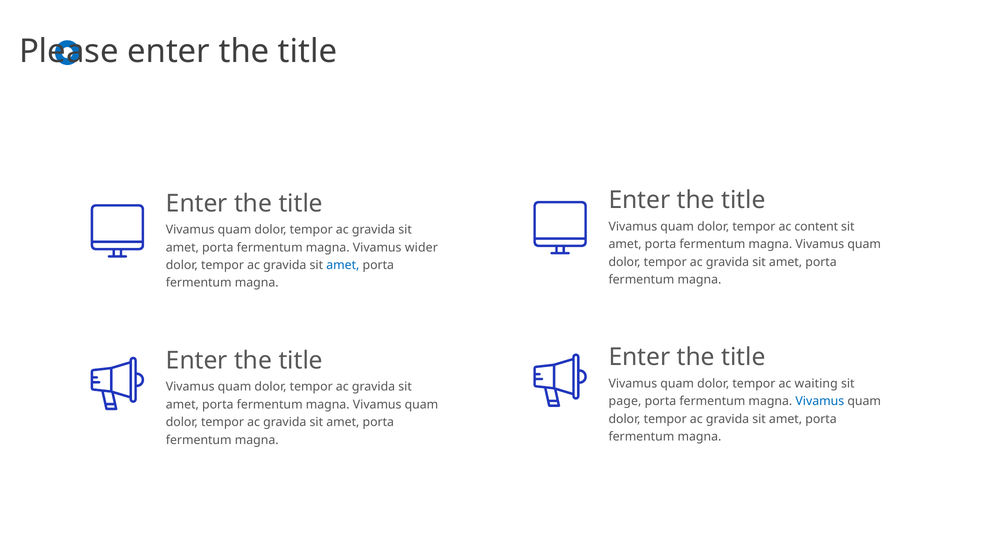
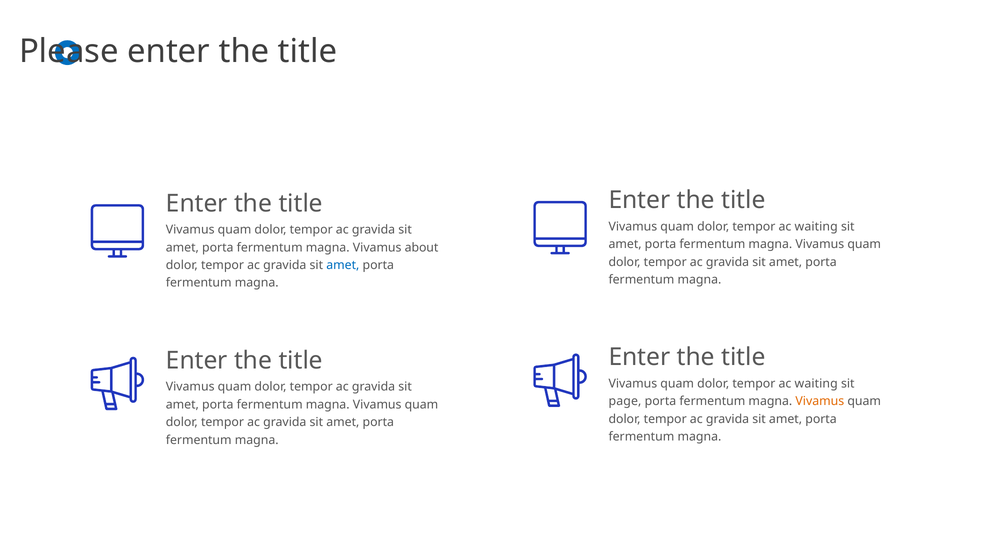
content at (816, 226): content -> waiting
wider: wider -> about
Vivamus at (820, 401) colour: blue -> orange
